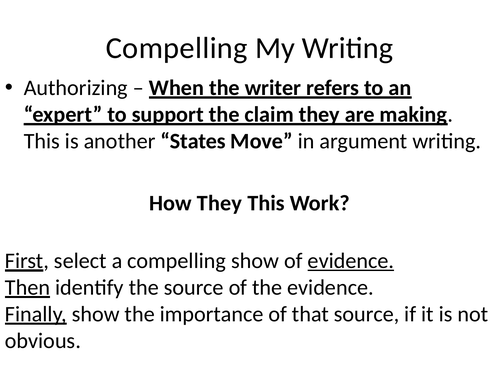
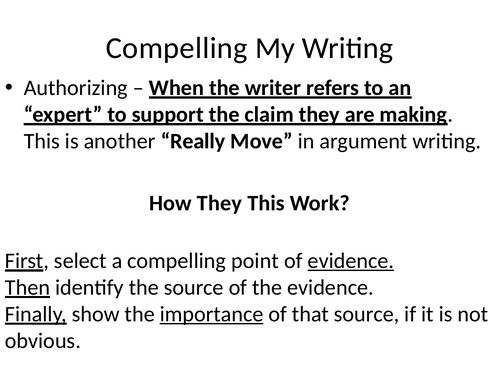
States: States -> Really
compelling show: show -> point
importance underline: none -> present
